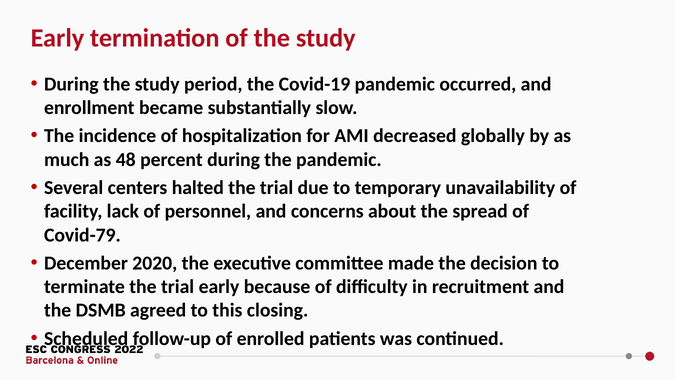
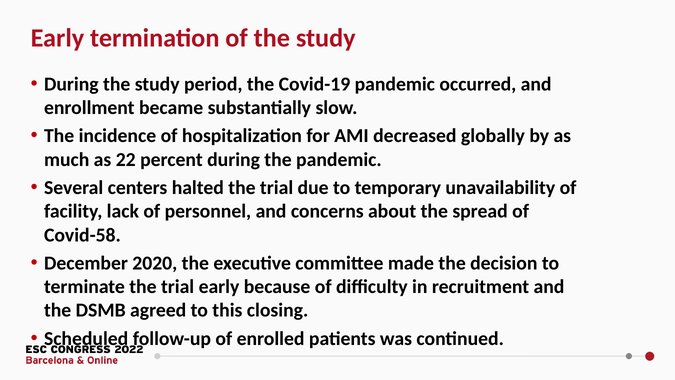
48: 48 -> 22
Covid-79: Covid-79 -> Covid-58
